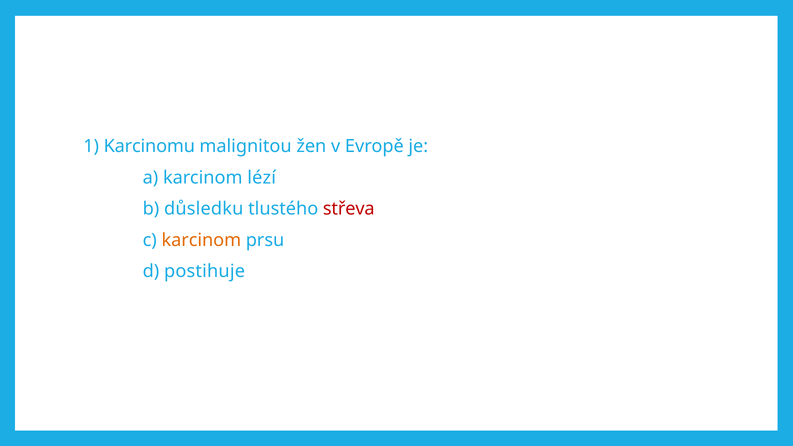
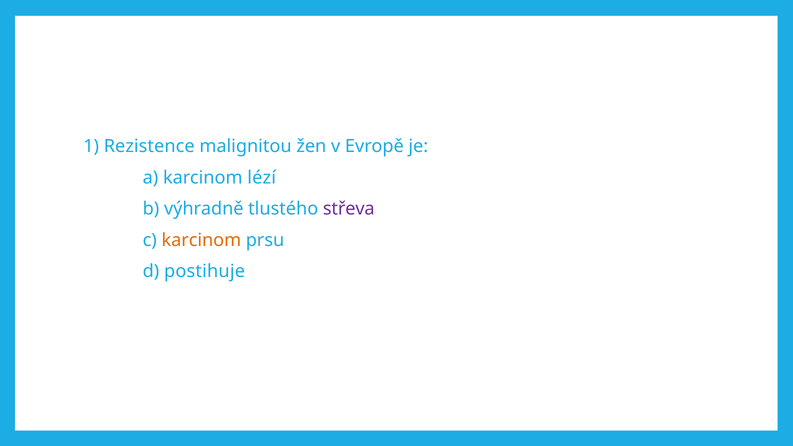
Karcinomu: Karcinomu -> Rezistence
důsledku: důsledku -> výhradně
střeva colour: red -> purple
